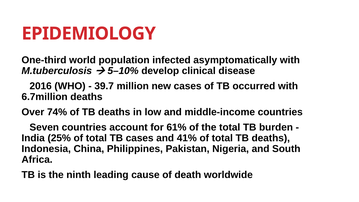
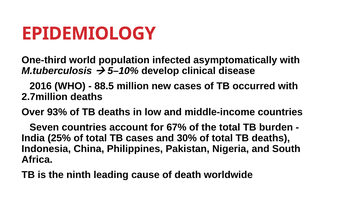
39.7: 39.7 -> 88.5
6.7million: 6.7million -> 2.7million
74%: 74% -> 93%
61%: 61% -> 67%
41%: 41% -> 30%
